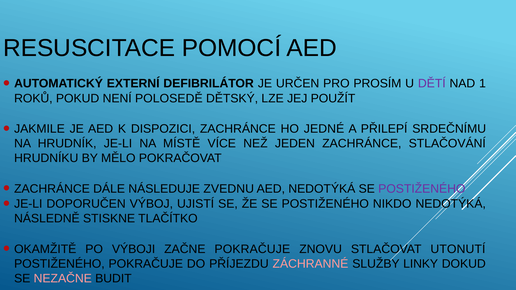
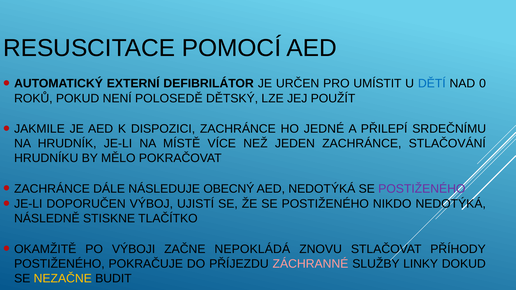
PROSÍM: PROSÍM -> UMÍSTIT
DĚTÍ colour: purple -> blue
1: 1 -> 0
ZVEDNU: ZVEDNU -> OBECNÝ
ZAČNE POKRAČUJE: POKRAČUJE -> NEPOKLÁDÁ
UTONUTÍ: UTONUTÍ -> PŘÍHODY
NEZAČNE colour: pink -> yellow
